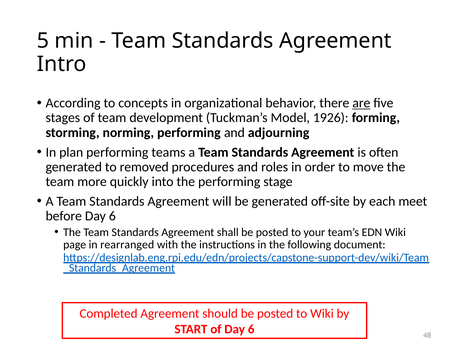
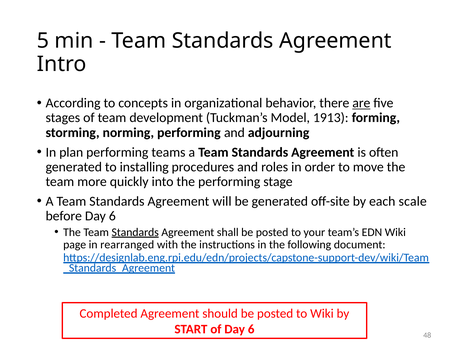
1926: 1926 -> 1913
removed: removed -> installing
meet: meet -> scale
Standards at (135, 232) underline: none -> present
